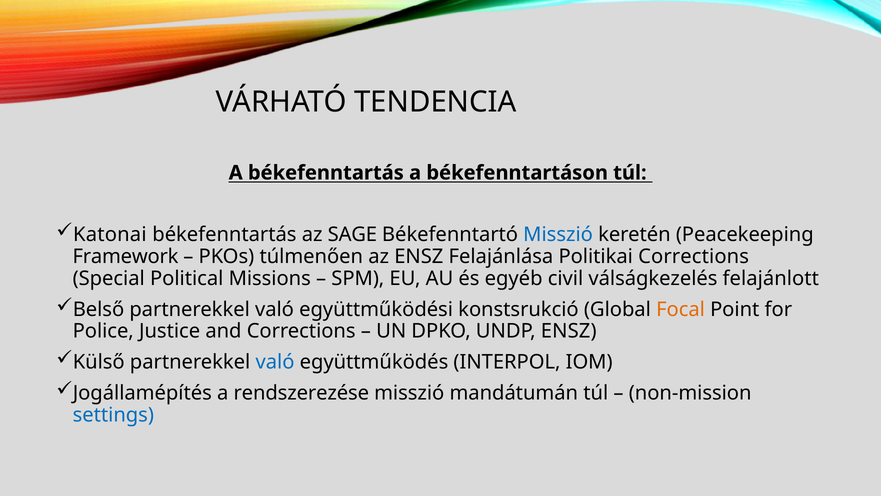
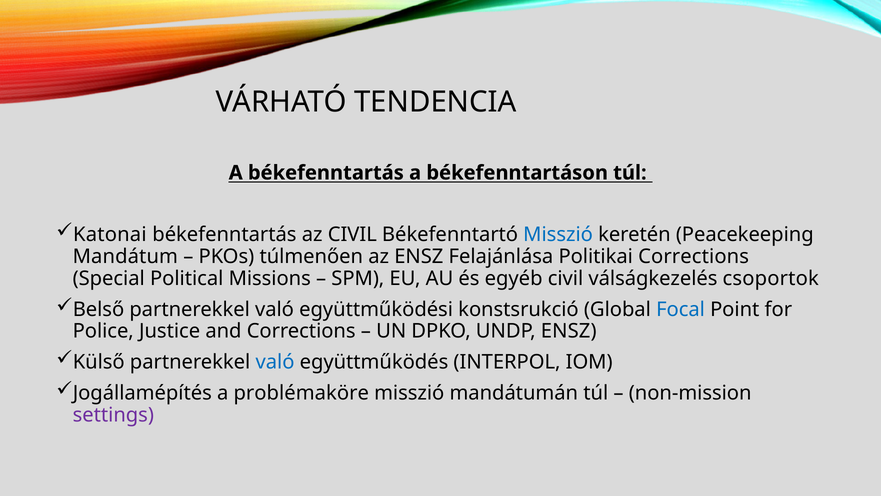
az SAGE: SAGE -> CIVIL
Framework: Framework -> Mandátum
felajánlott: felajánlott -> csoportok
Focal colour: orange -> blue
rendszerezése: rendszerezése -> problémaköre
settings colour: blue -> purple
